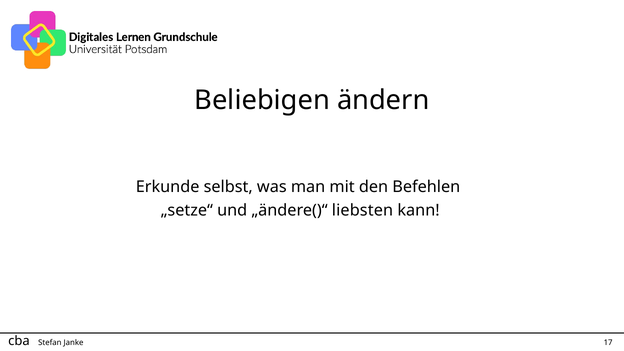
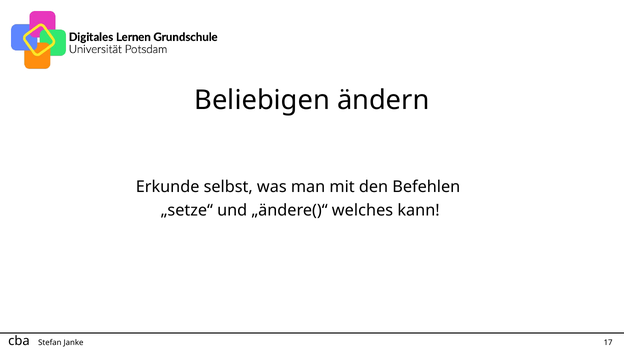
liebsten: liebsten -> welches
